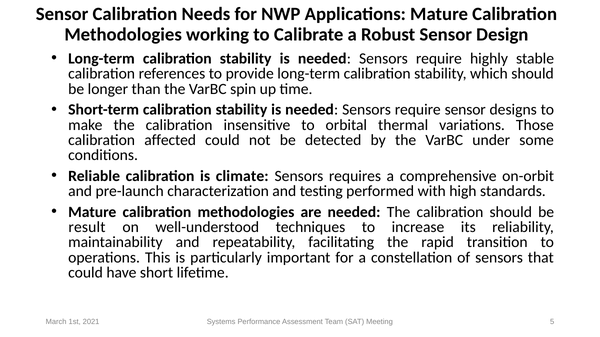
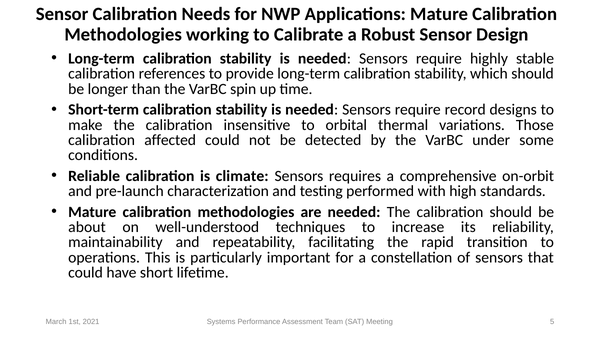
require sensor: sensor -> record
result: result -> about
